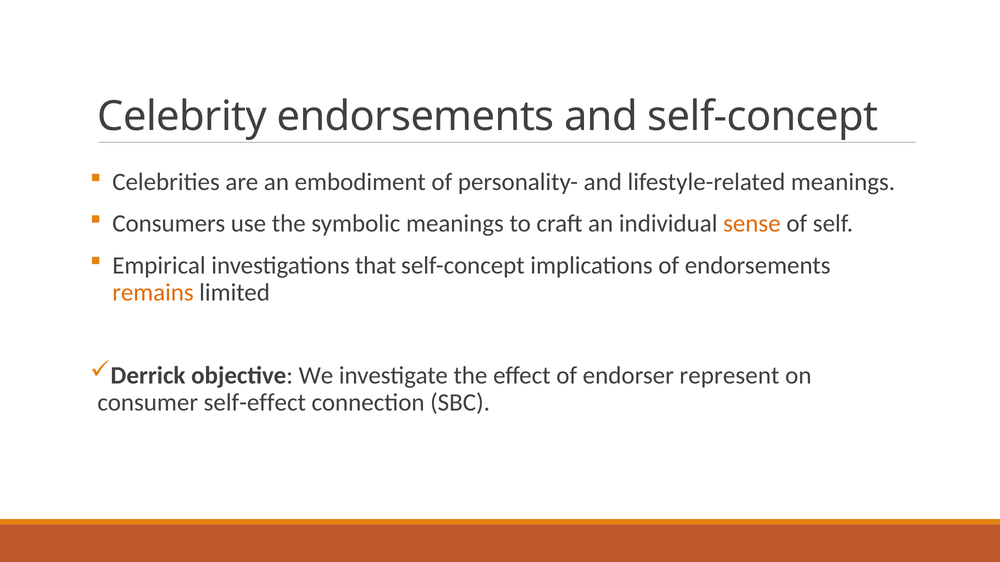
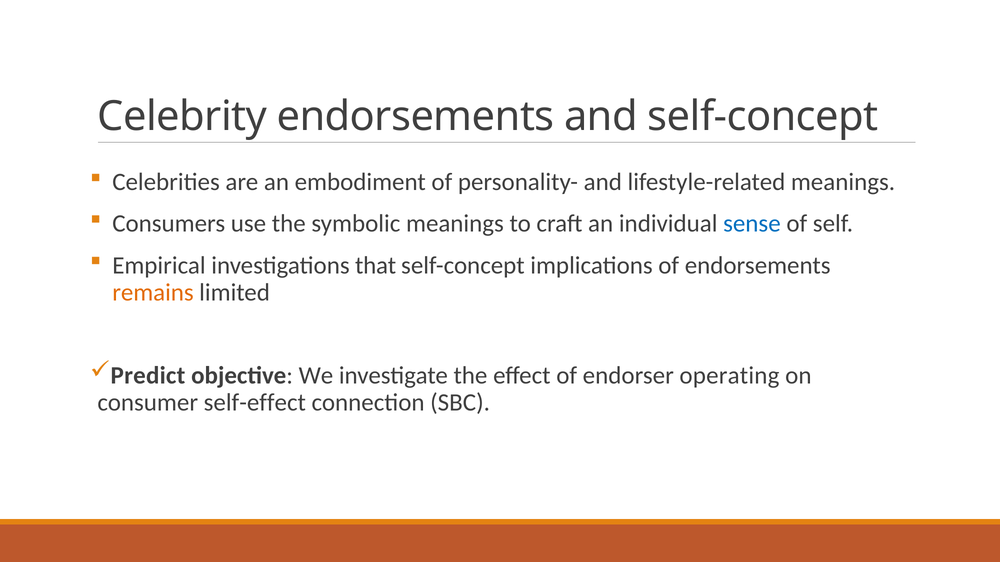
sense colour: orange -> blue
Derrick: Derrick -> Predict
represent: represent -> operating
